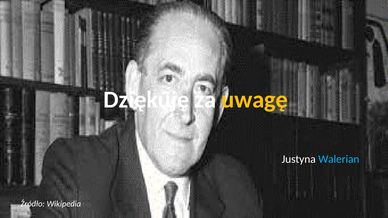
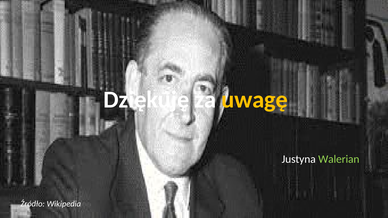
Walerian colour: light blue -> light green
